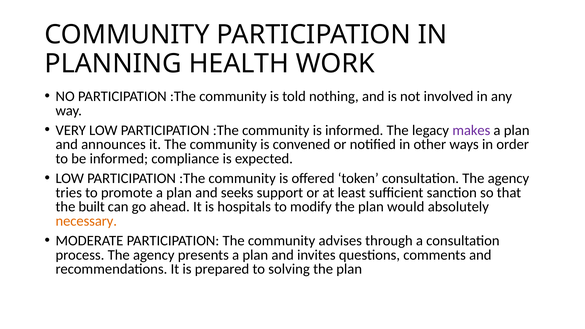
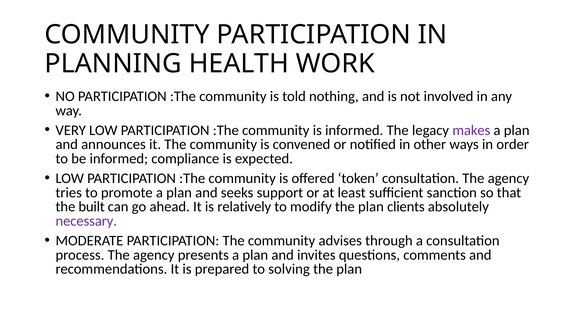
hospitals: hospitals -> relatively
would: would -> clients
necessary colour: orange -> purple
